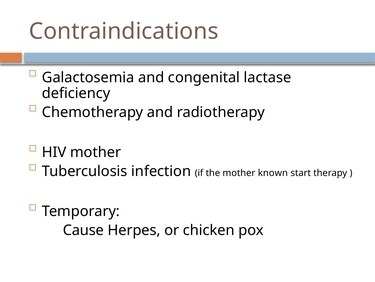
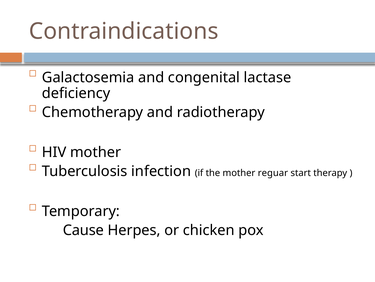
known: known -> reguar
